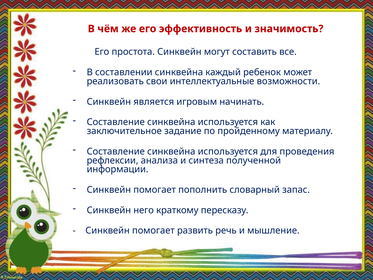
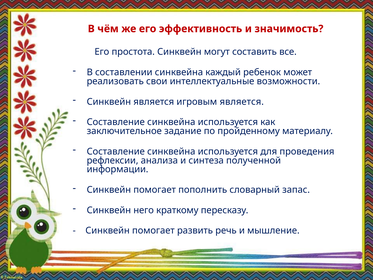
игровым начинать: начинать -> является
